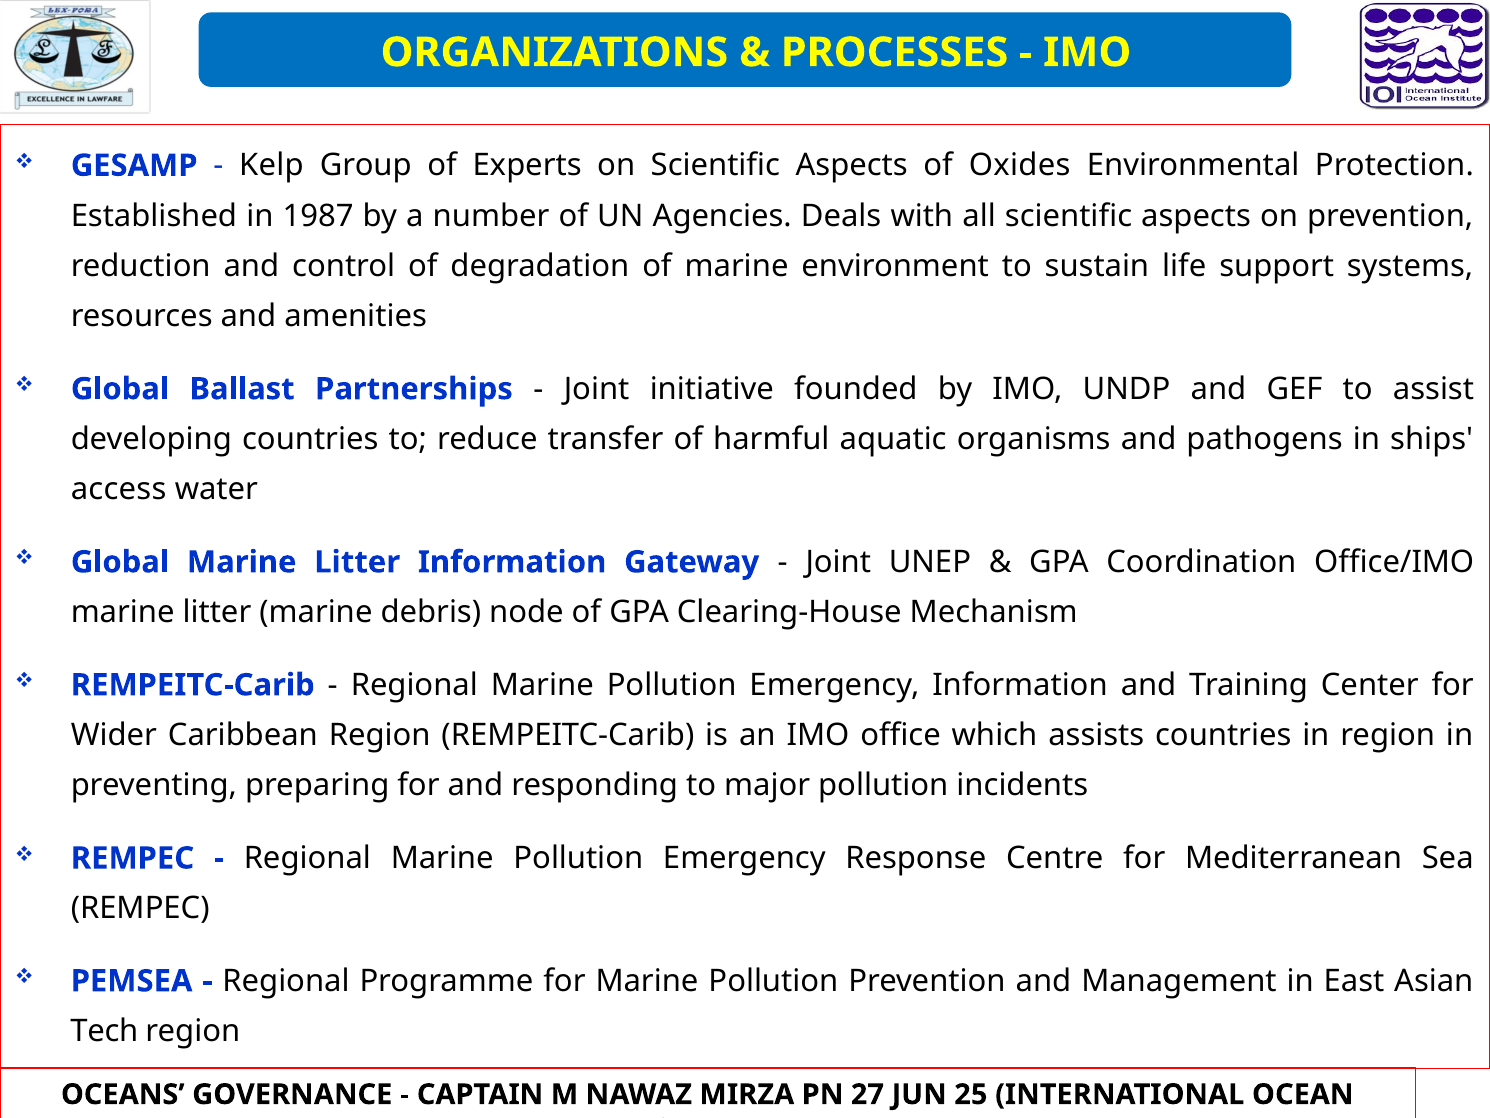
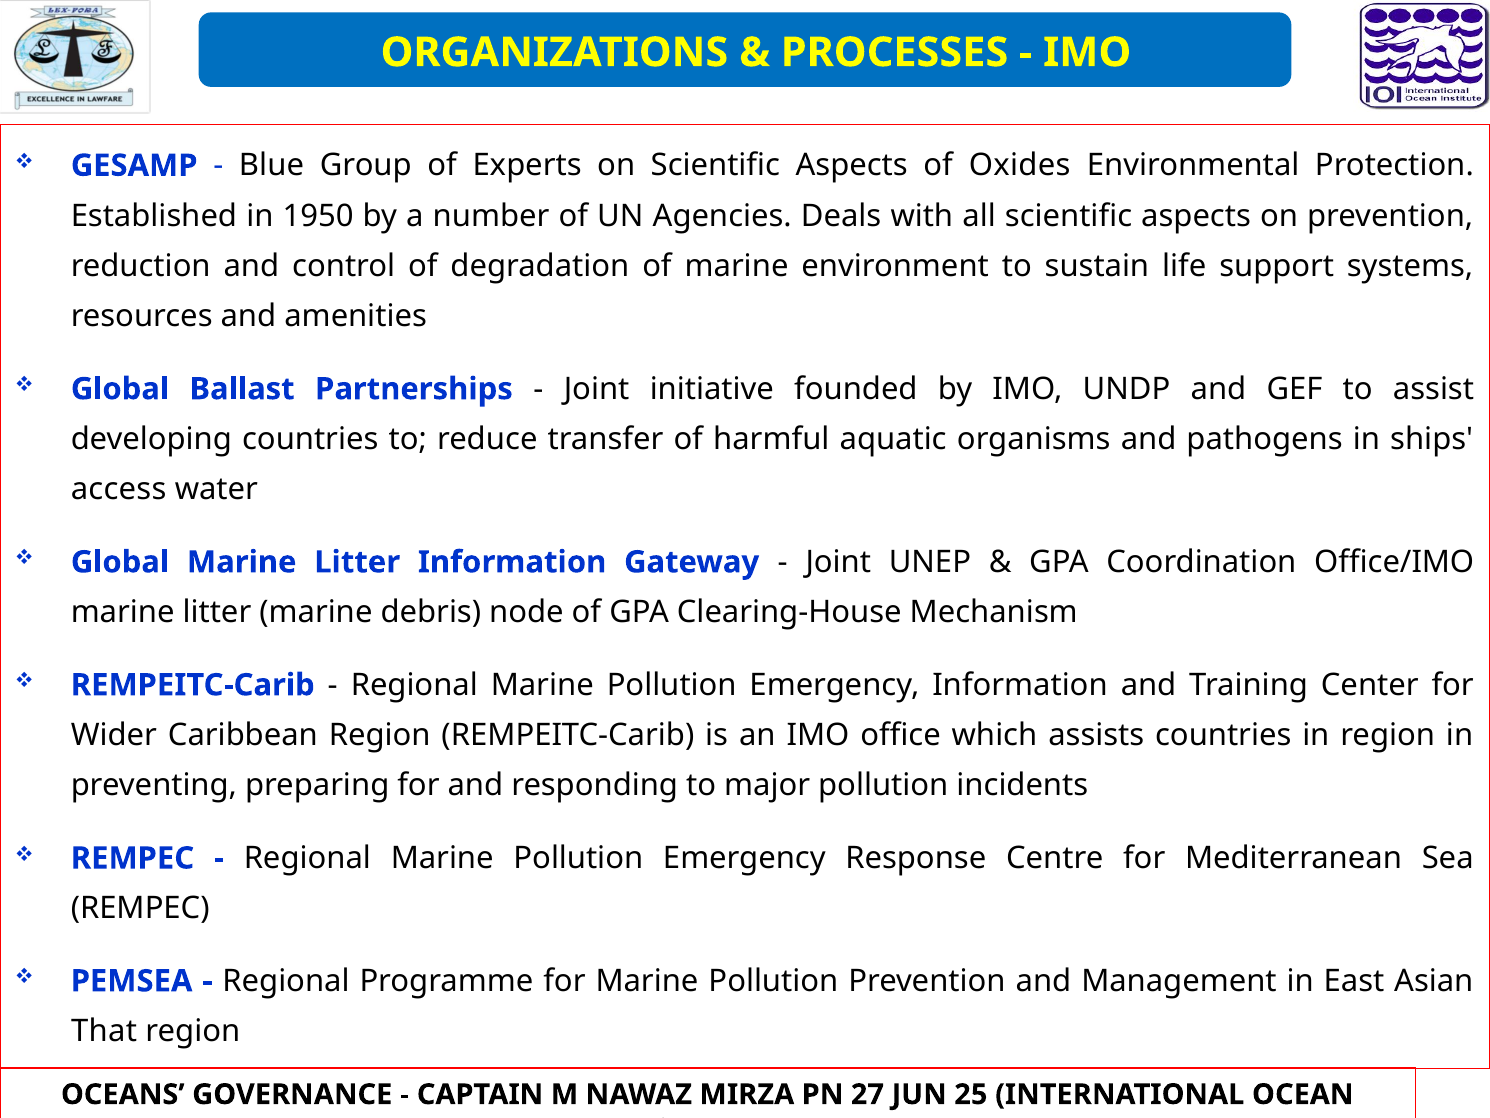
Kelp: Kelp -> Blue
1987: 1987 -> 1950
Tech: Tech -> That
